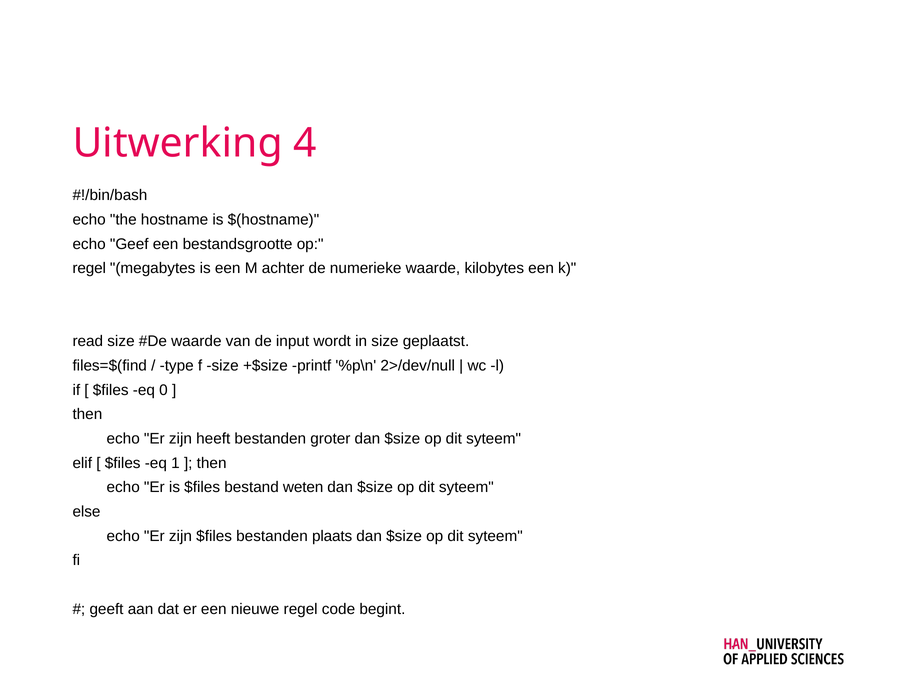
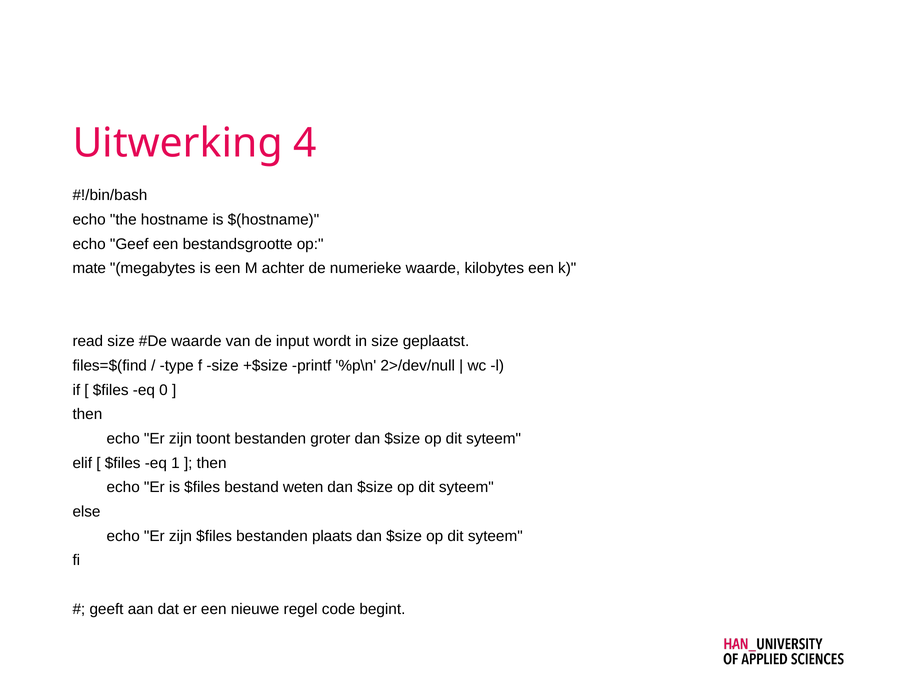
regel at (89, 268): regel -> mate
heeft: heeft -> toont
